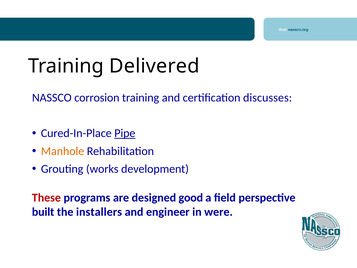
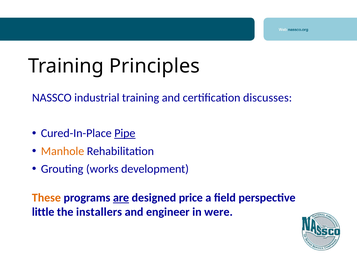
Delivered: Delivered -> Principles
corrosion: corrosion -> industrial
These colour: red -> orange
are underline: none -> present
good: good -> price
built: built -> little
